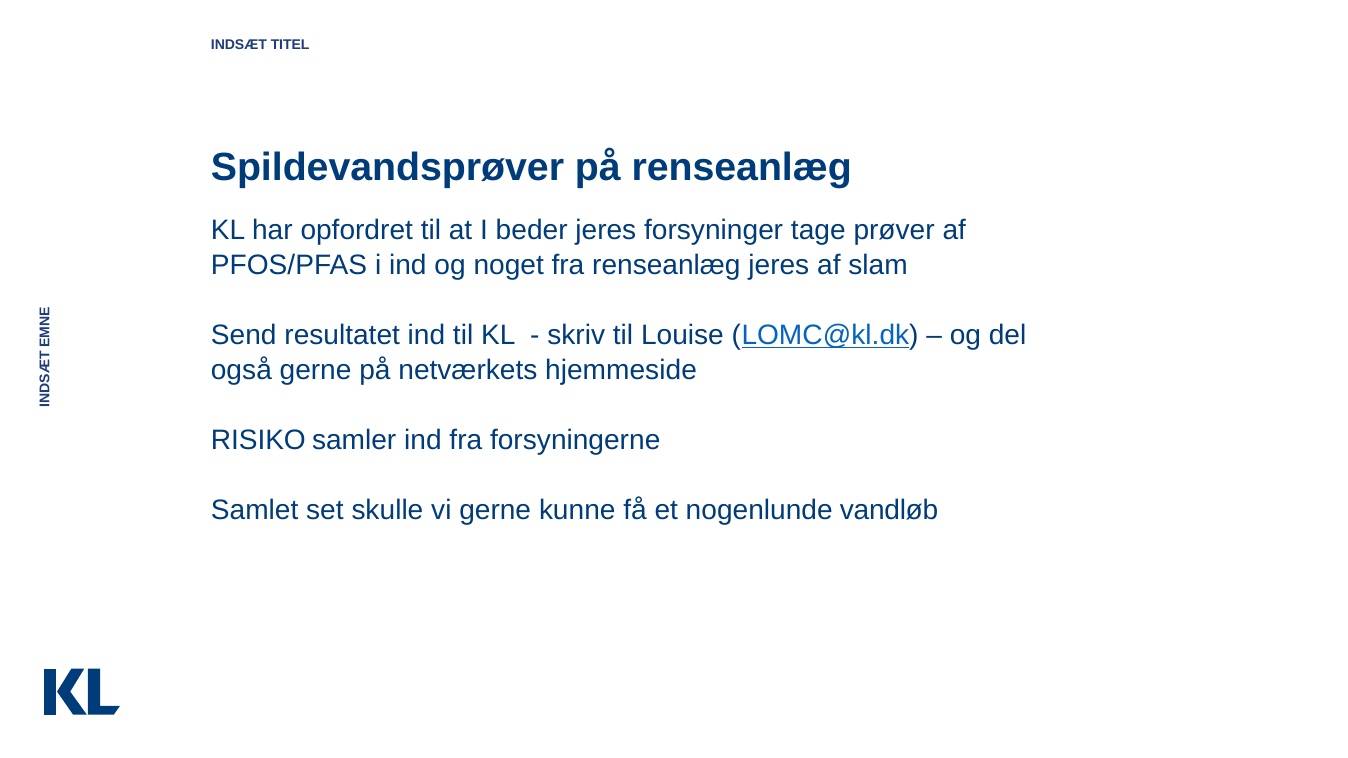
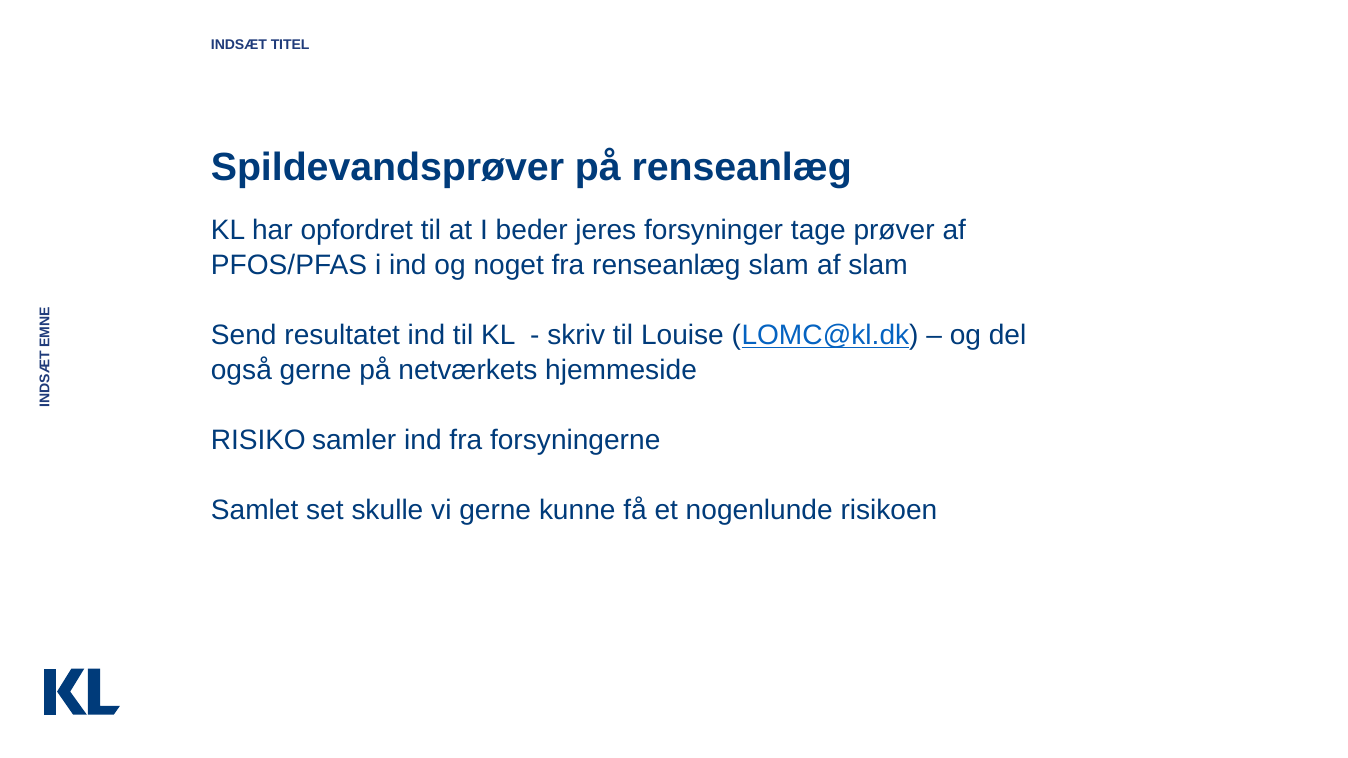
renseanlæg jeres: jeres -> slam
vandløb: vandløb -> risikoen
